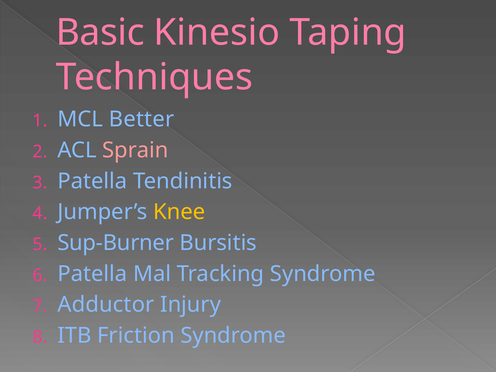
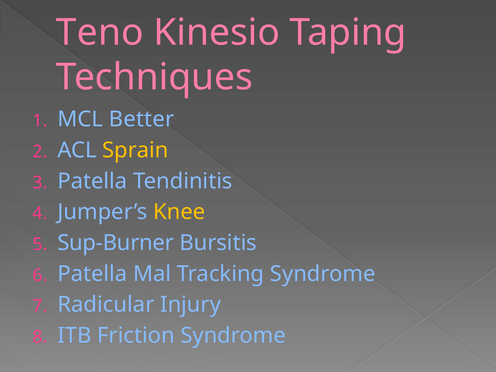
Basic: Basic -> Teno
Sprain colour: pink -> yellow
Adductor: Adductor -> Radicular
